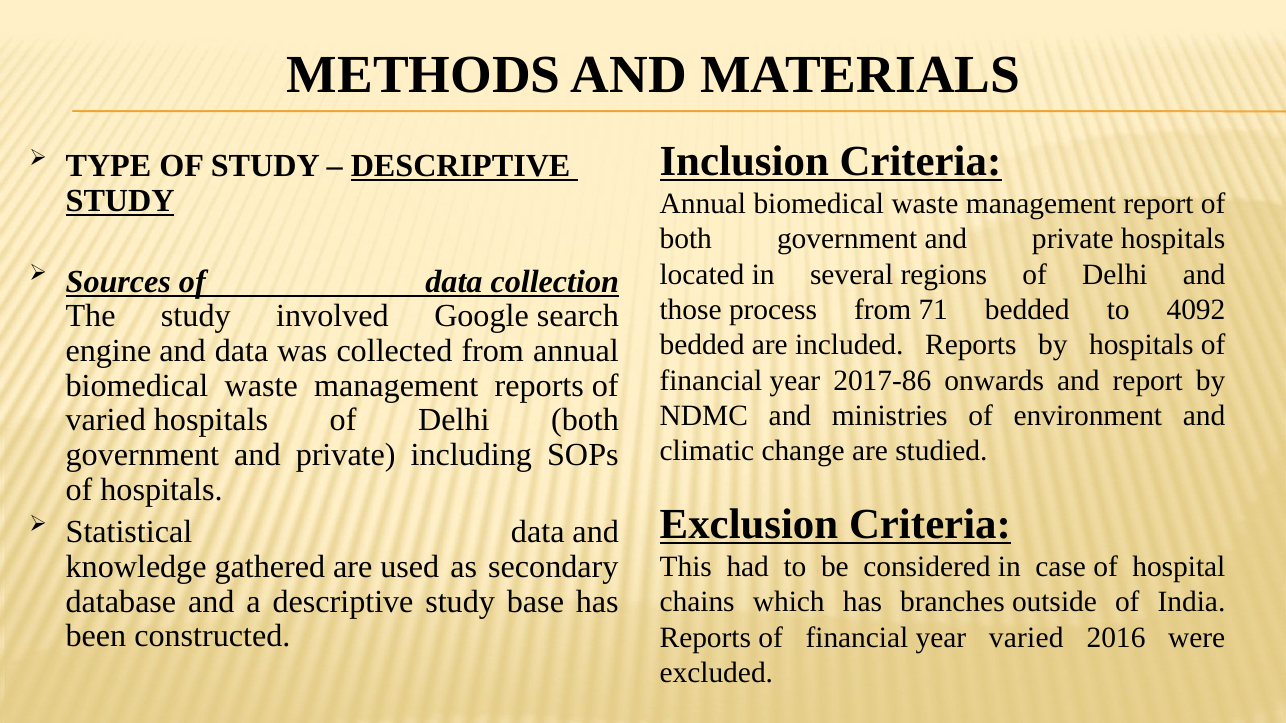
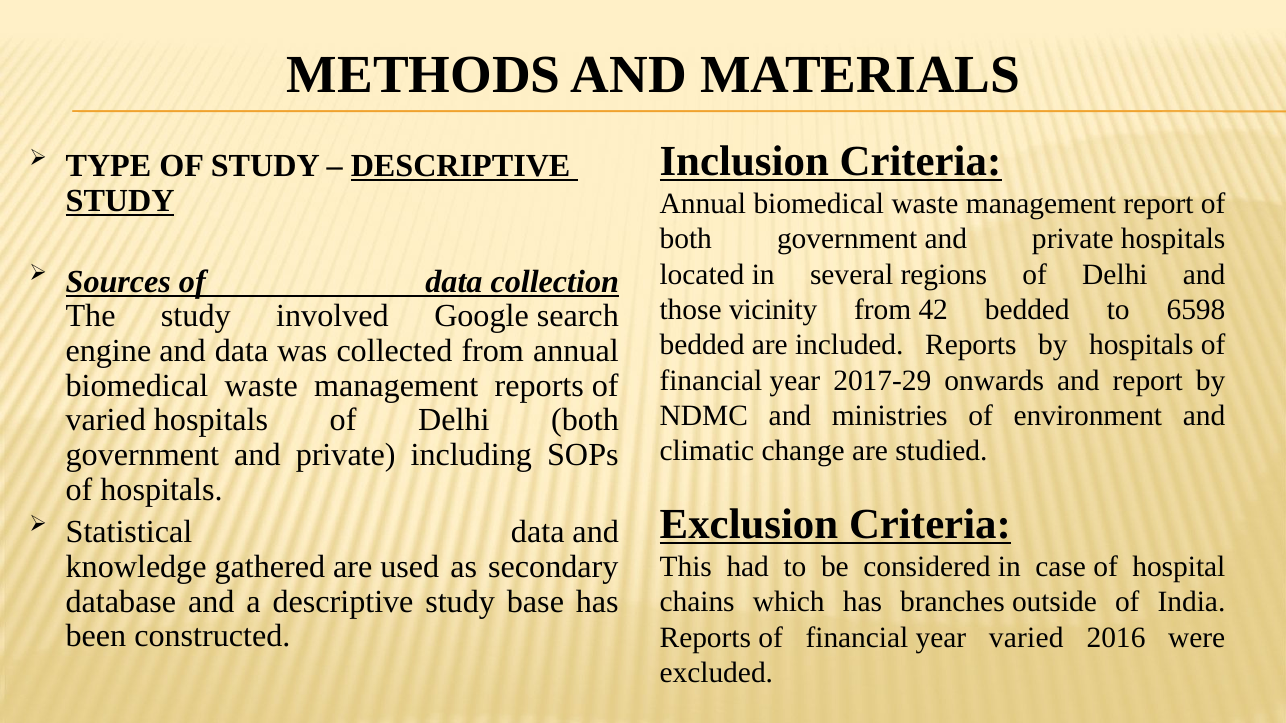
process: process -> vicinity
71: 71 -> 42
4092: 4092 -> 6598
2017-86: 2017-86 -> 2017-29
